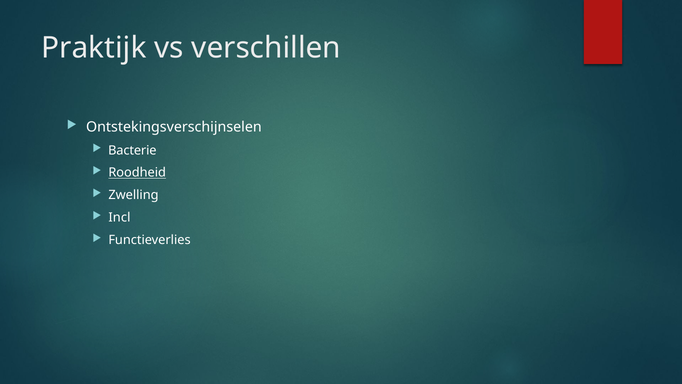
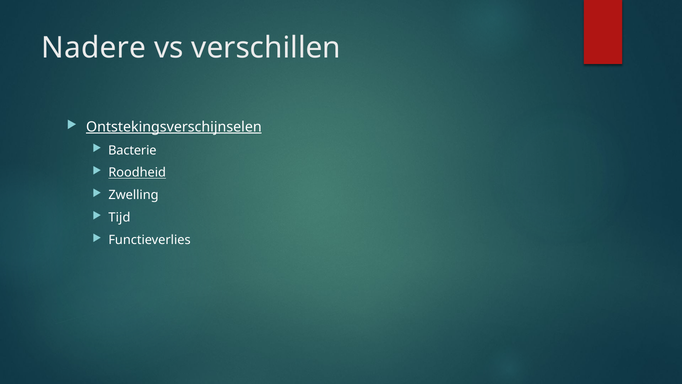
Praktijk: Praktijk -> Nadere
Ontstekingsverschijnselen underline: none -> present
Incl: Incl -> Tijd
